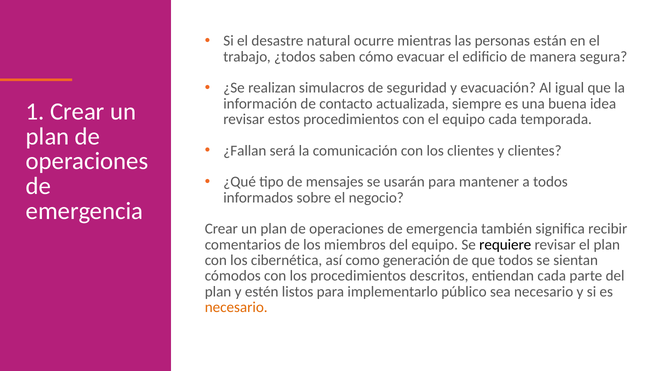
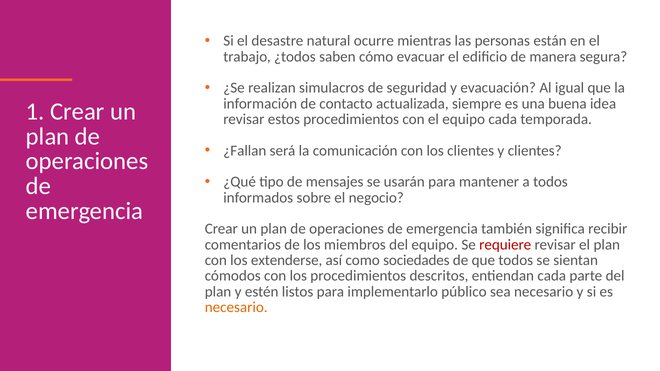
requiere colour: black -> red
cibernética: cibernética -> extenderse
generación: generación -> sociedades
